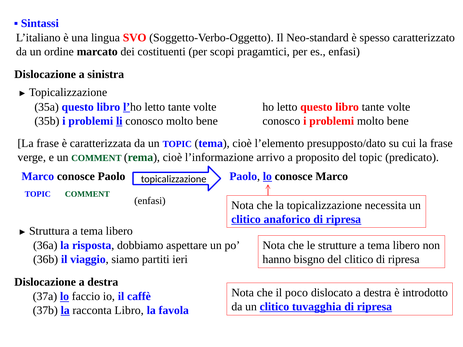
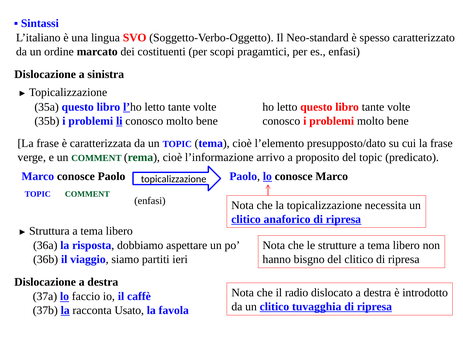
poco: poco -> radio
racconta Libro: Libro -> Usato
